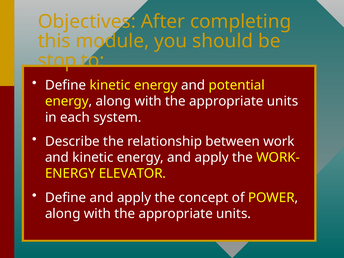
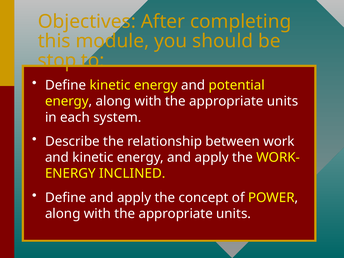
ELEVATOR: ELEVATOR -> INCLINED
